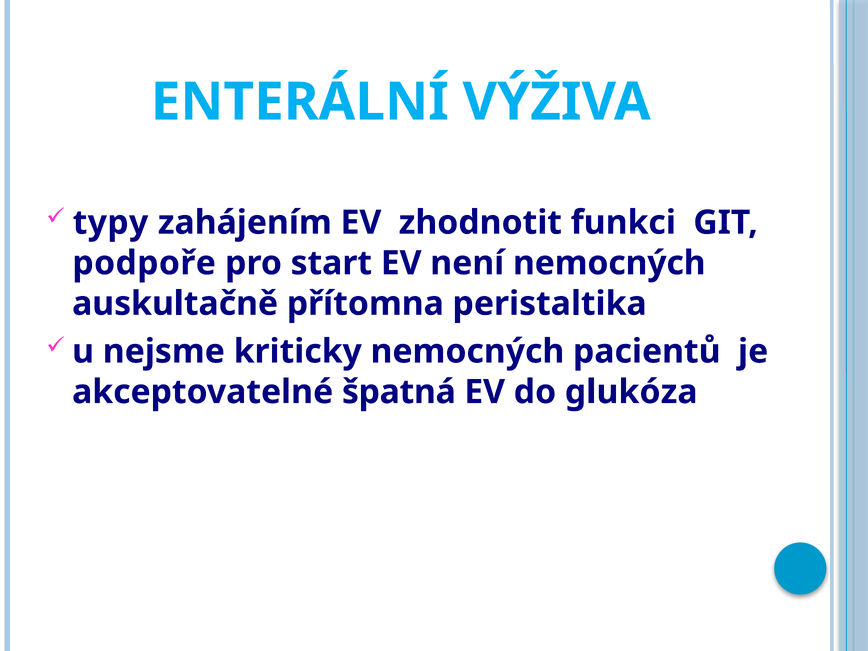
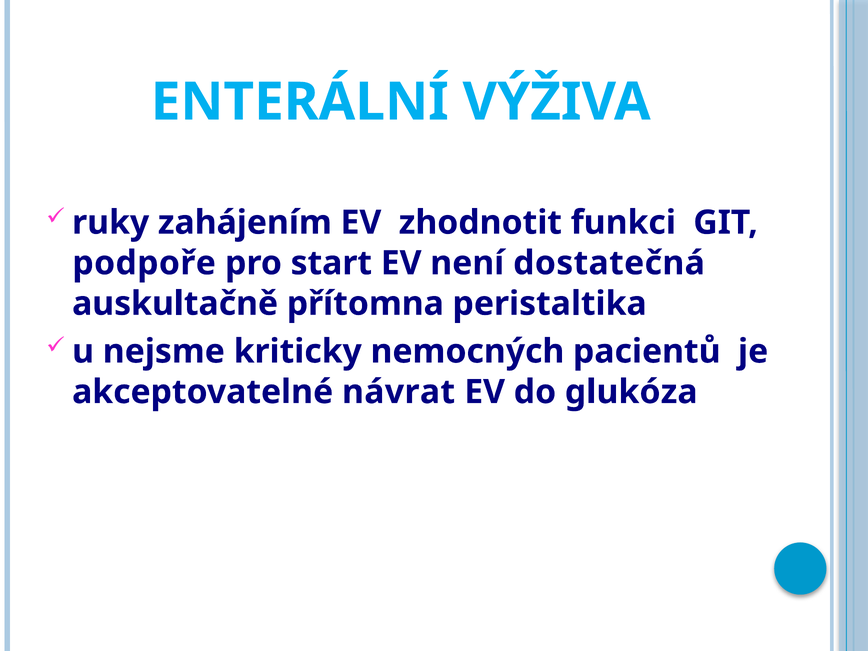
typy: typy -> ruky
není nemocných: nemocných -> dostatečná
špatná: špatná -> návrat
